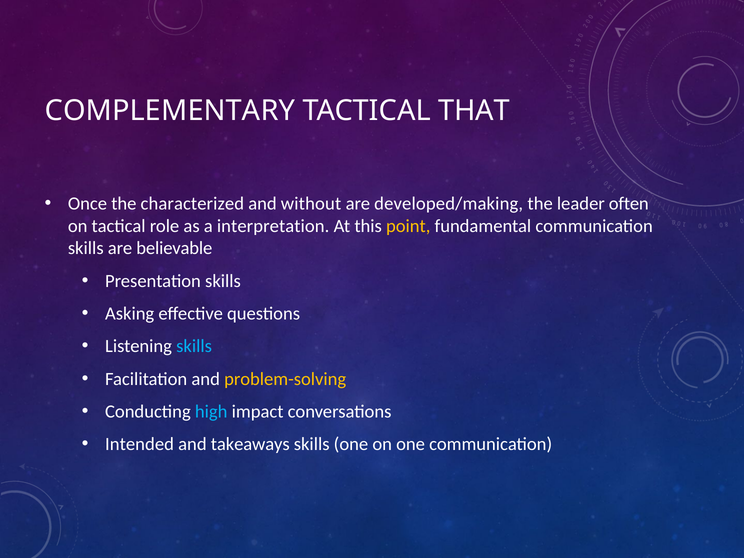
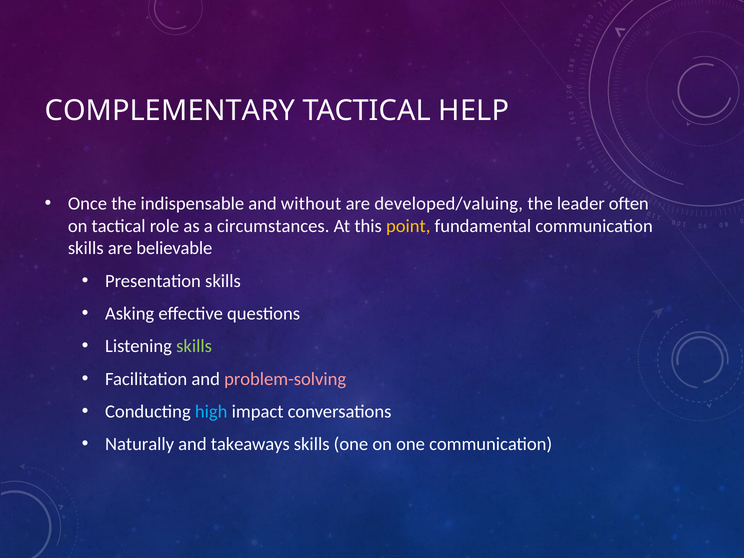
THAT: THAT -> HELP
characterized: characterized -> indispensable
developed/making: developed/making -> developed/valuing
interpretation: interpretation -> circumstances
skills at (194, 346) colour: light blue -> light green
problem-solving colour: yellow -> pink
Intended: Intended -> Naturally
